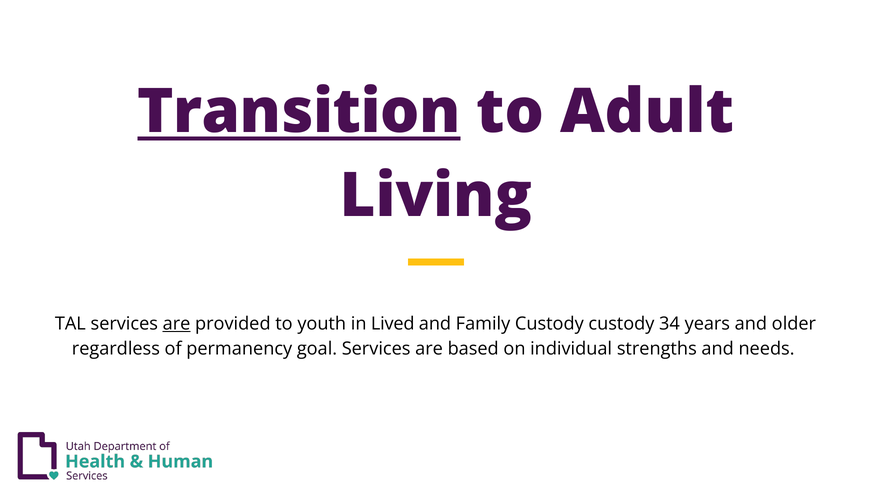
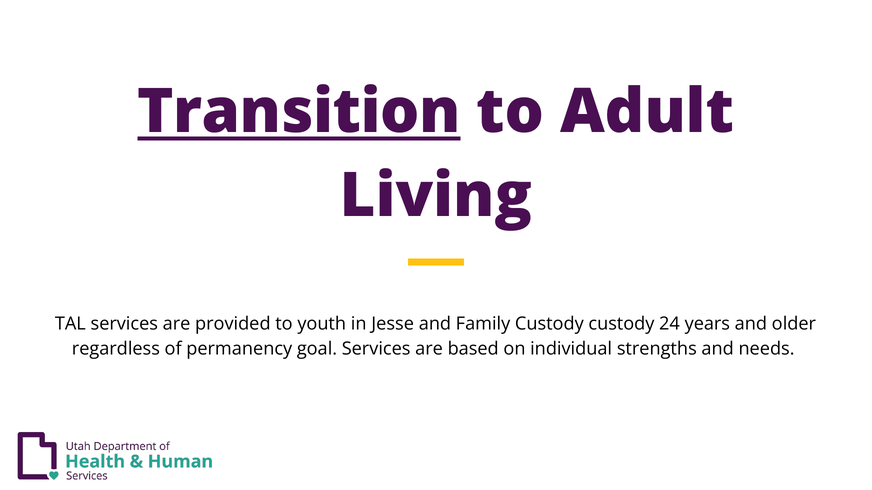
are at (177, 324) underline: present -> none
Lived: Lived -> Jesse
34: 34 -> 24
